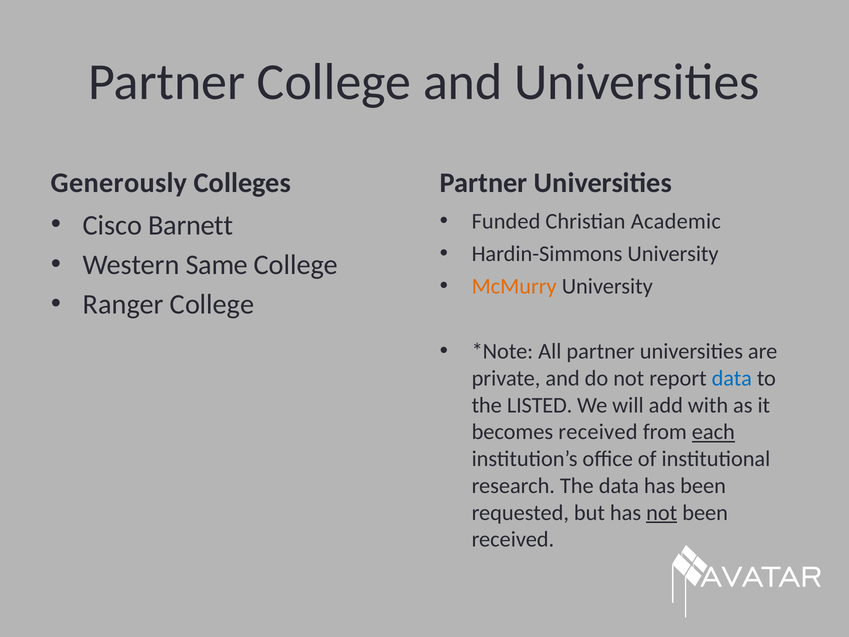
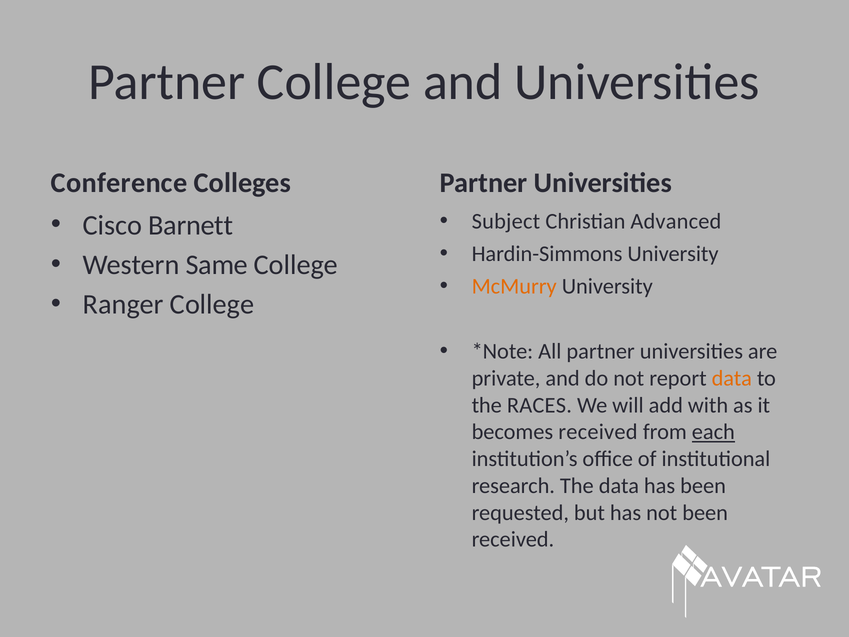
Generously: Generously -> Conference
Funded: Funded -> Subject
Academic: Academic -> Advanced
data at (732, 378) colour: blue -> orange
LISTED: LISTED -> RACES
not at (662, 513) underline: present -> none
